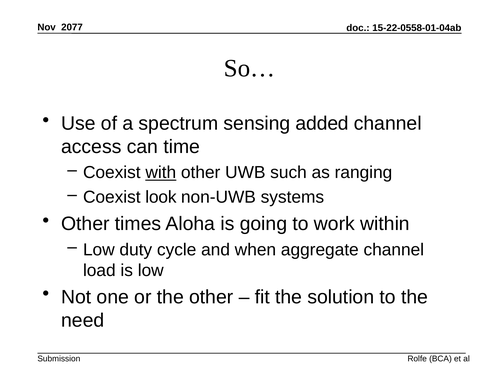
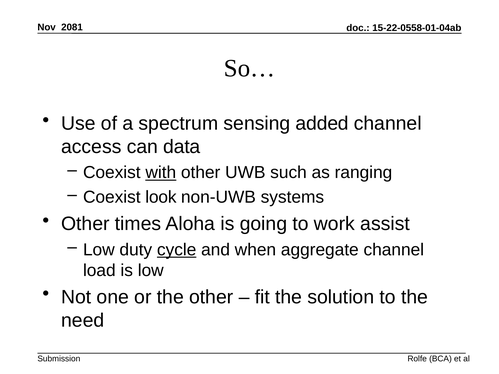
2077: 2077 -> 2081
time: time -> data
within: within -> assist
cycle underline: none -> present
